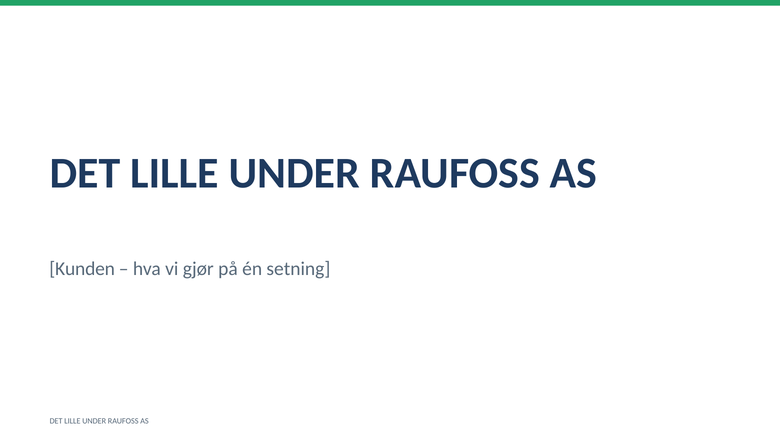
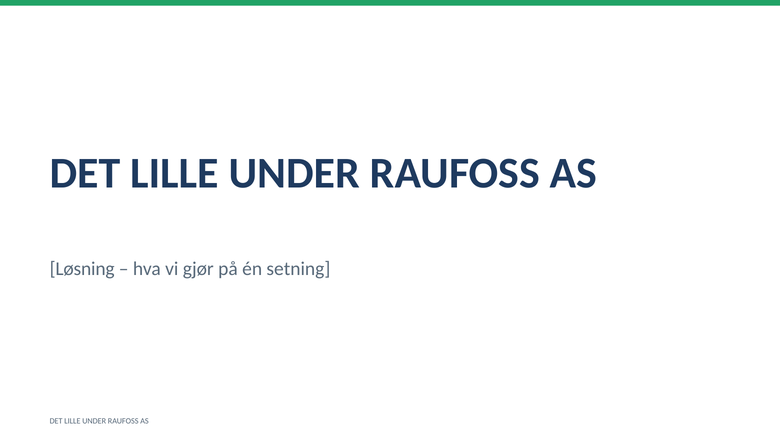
Kunden: Kunden -> Løsning
